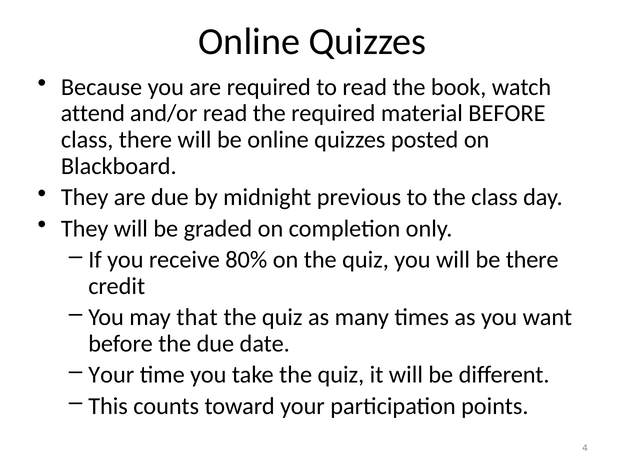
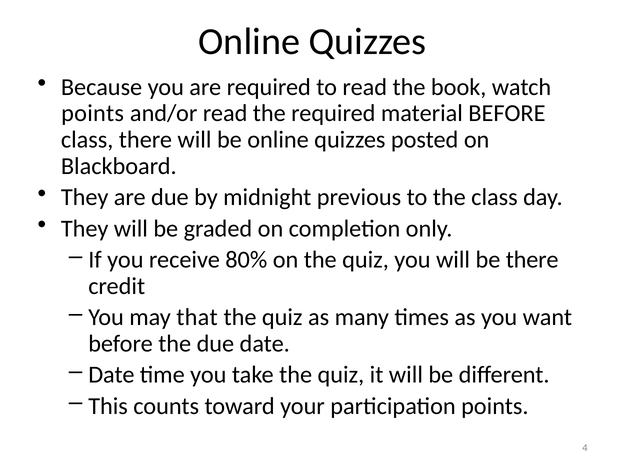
attend at (93, 113): attend -> points
Your at (111, 375): Your -> Date
